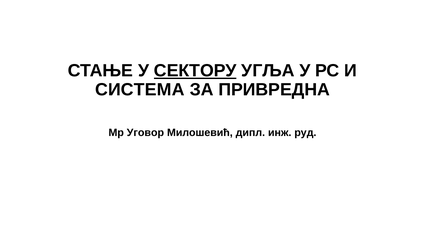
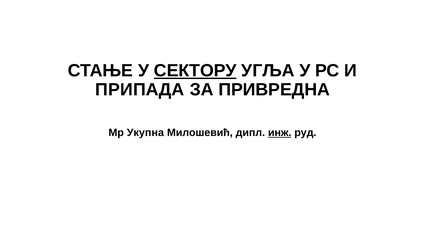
СИСТЕМА: СИСТЕМА -> ПРИПАДА
Уговор: Уговор -> Укупна
инж underline: none -> present
